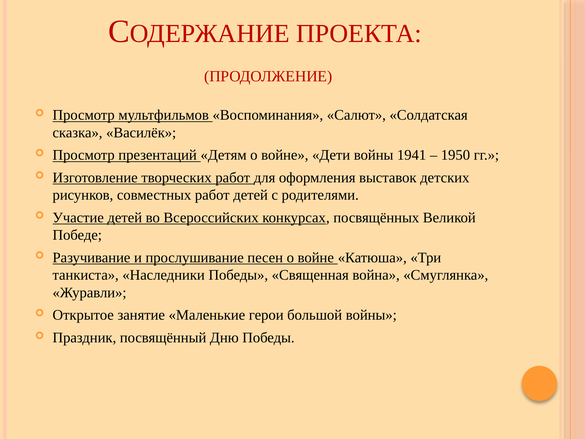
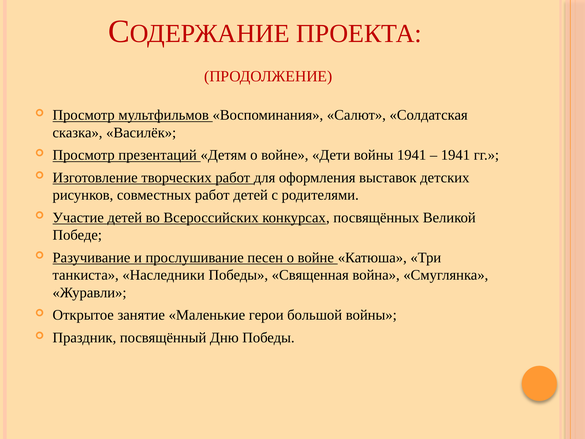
1950 at (455, 155): 1950 -> 1941
